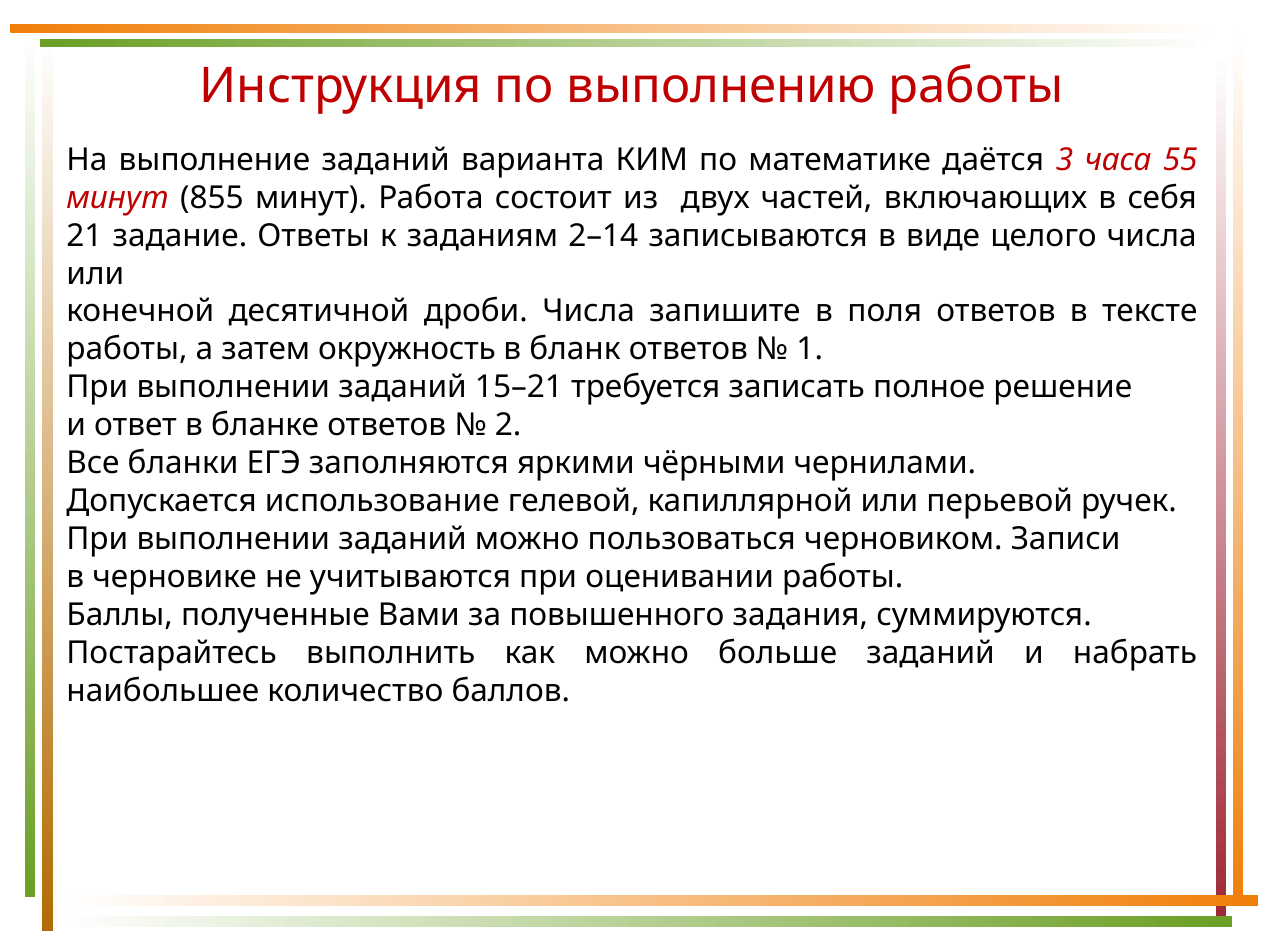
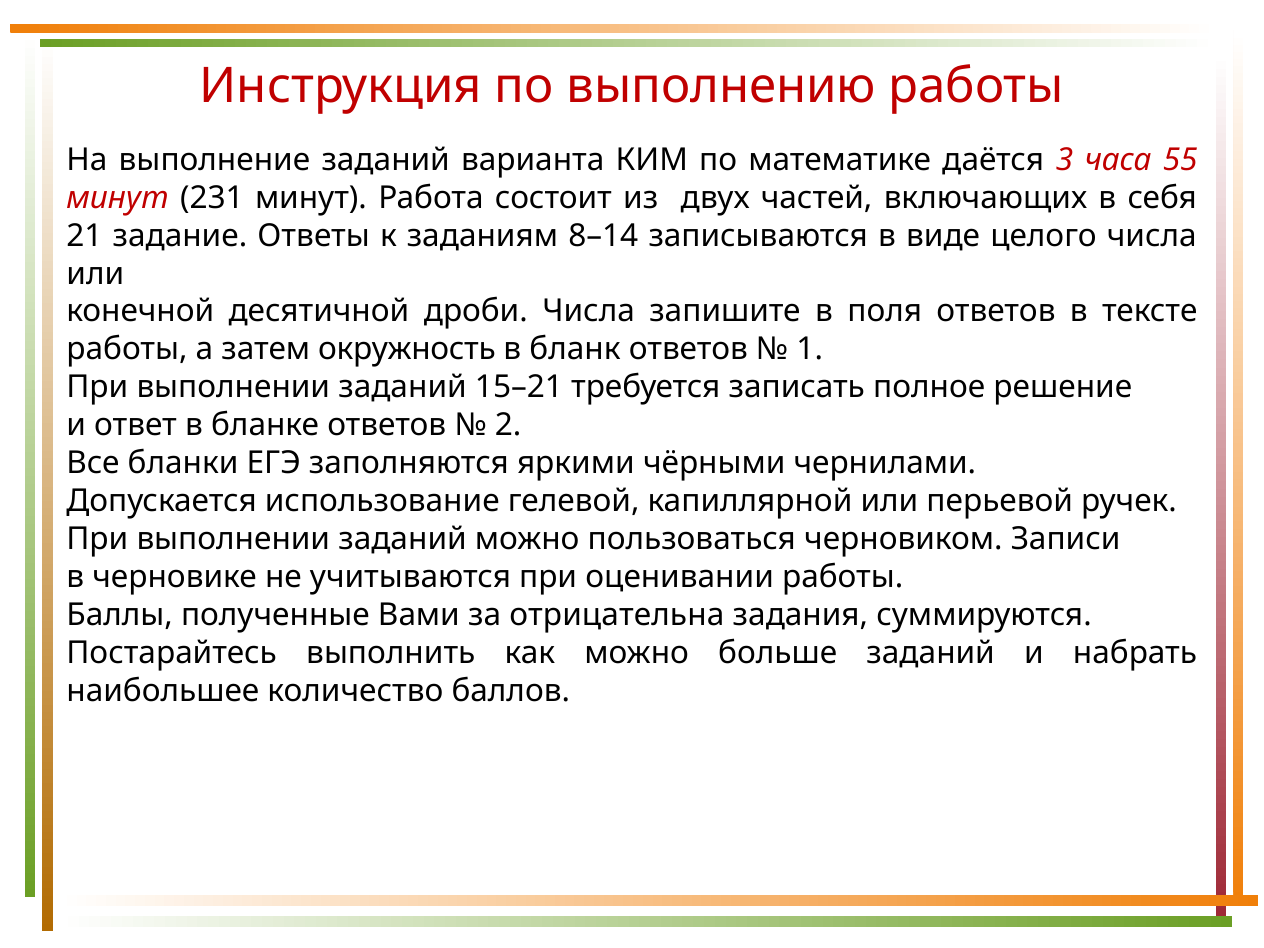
855: 855 -> 231
2–14: 2–14 -> 8–14
повышенного: повышенного -> отрицательна
